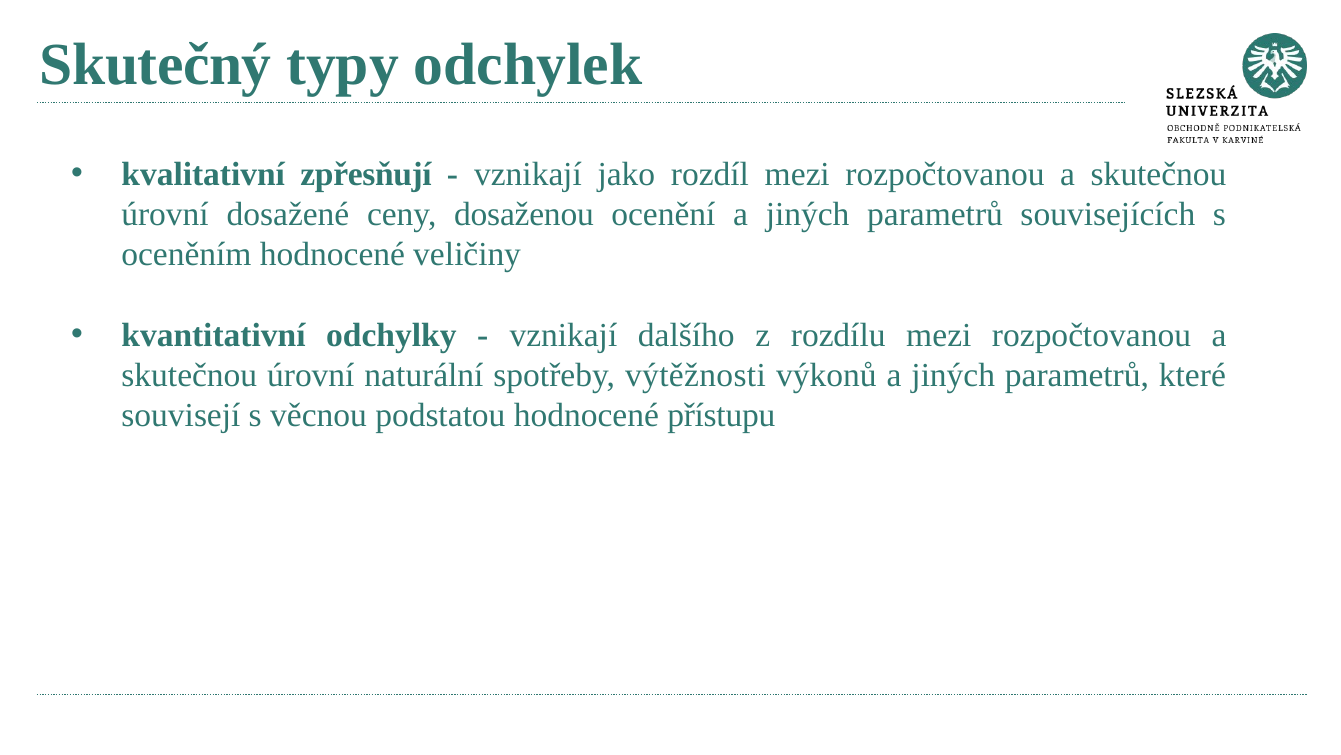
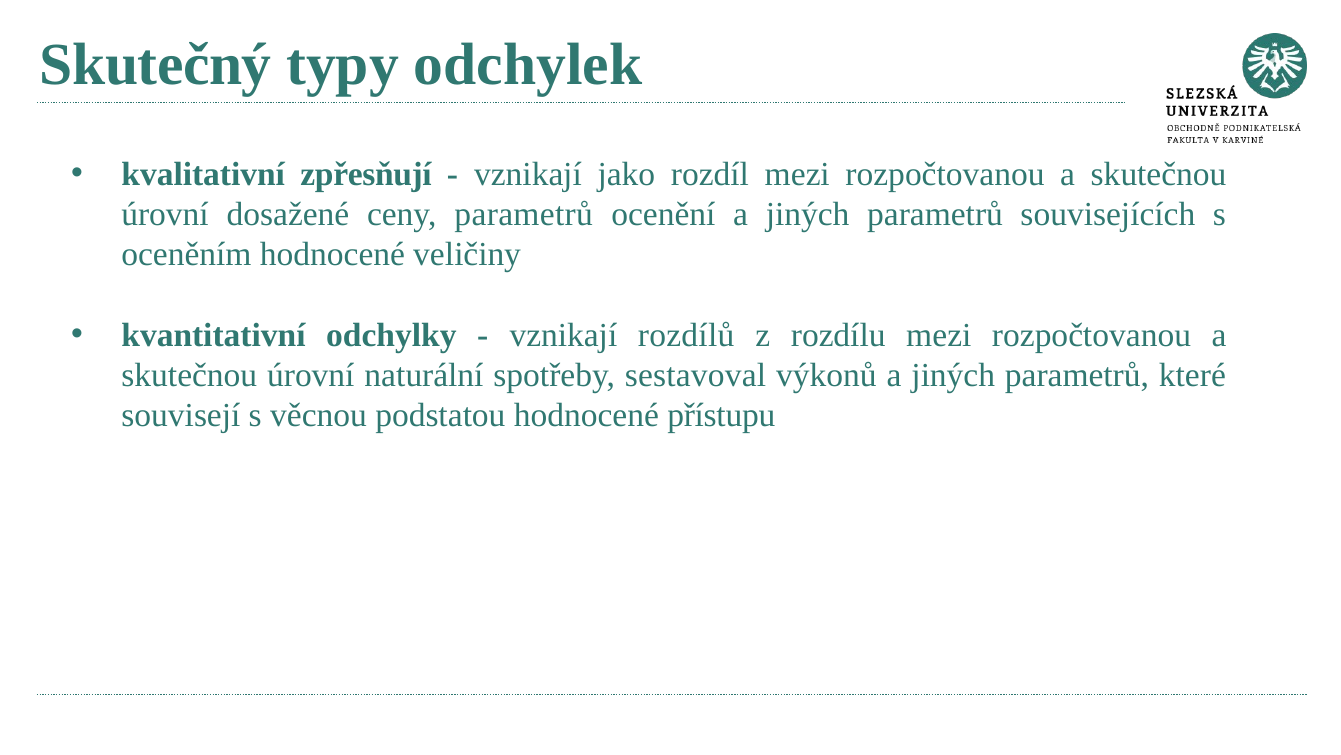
ceny dosaženou: dosaženou -> parametrů
dalšího: dalšího -> rozdílů
výtěžnosti: výtěžnosti -> sestavoval
